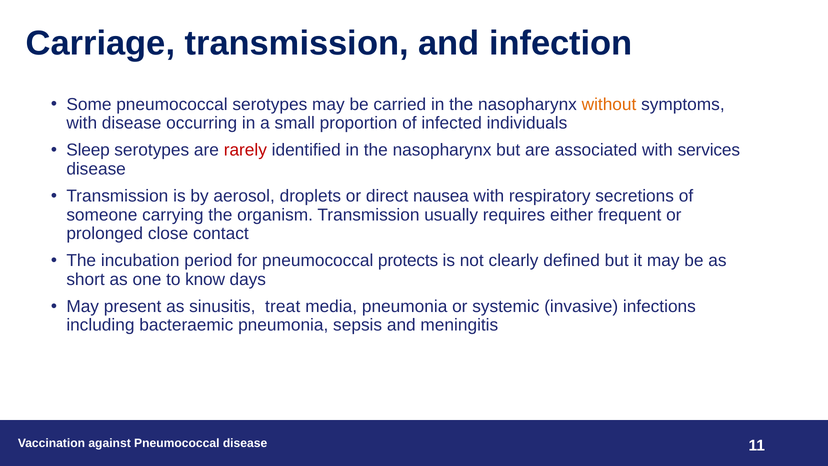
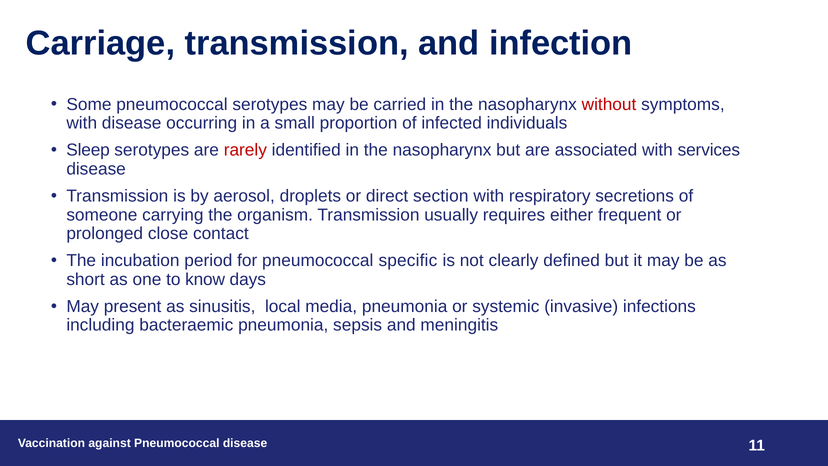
without colour: orange -> red
nausea: nausea -> section
protects: protects -> specific
treat: treat -> local
